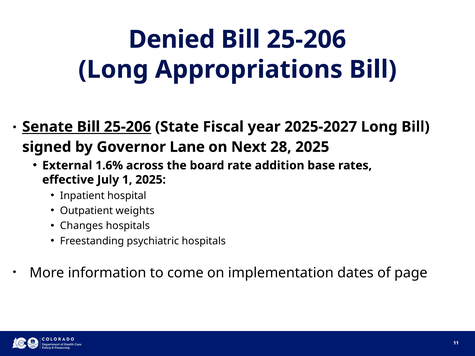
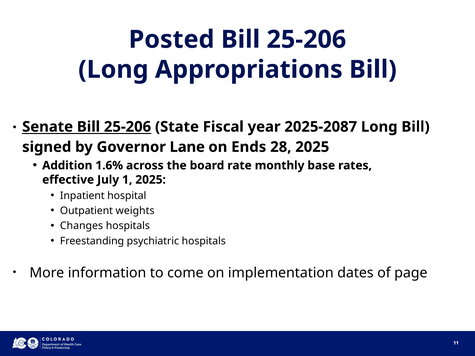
Denied: Denied -> Posted
2025-2027: 2025-2027 -> 2025-2087
Next: Next -> Ends
External: External -> Addition
addition: addition -> monthly
